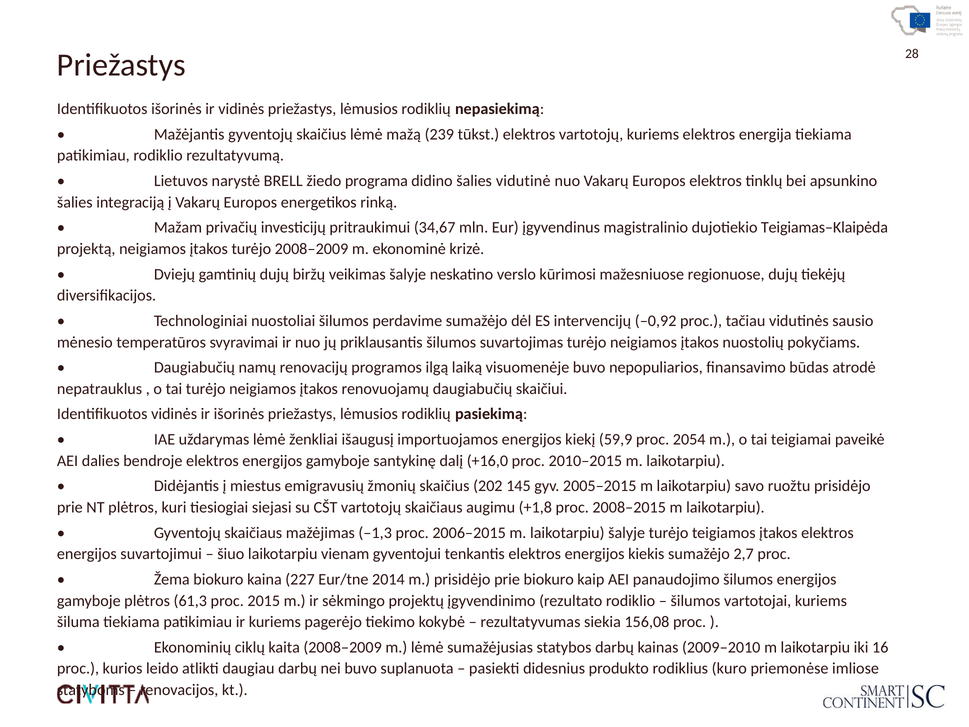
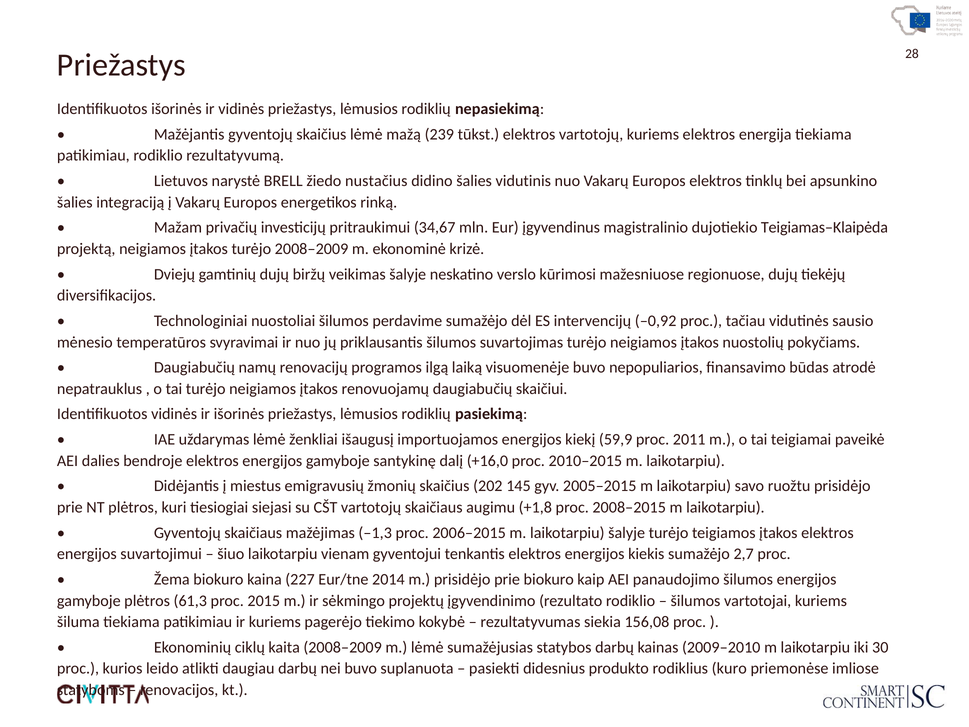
programa: programa -> nustačius
vidutinė: vidutinė -> vidutinis
2054: 2054 -> 2011
16: 16 -> 30
